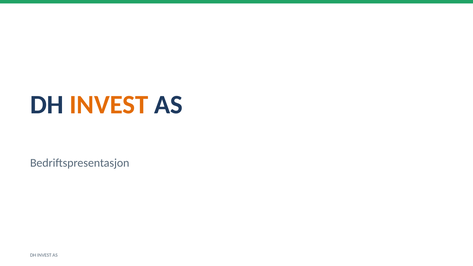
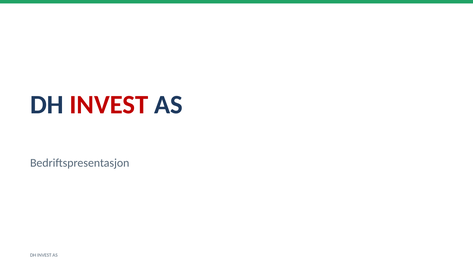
INVEST at (109, 105) colour: orange -> red
